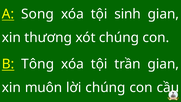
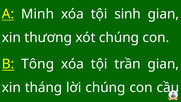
Song: Song -> Minh
muôn: muôn -> tháng
